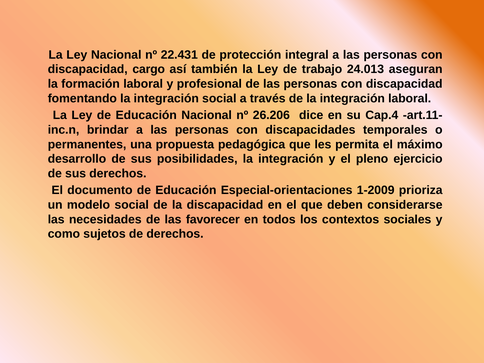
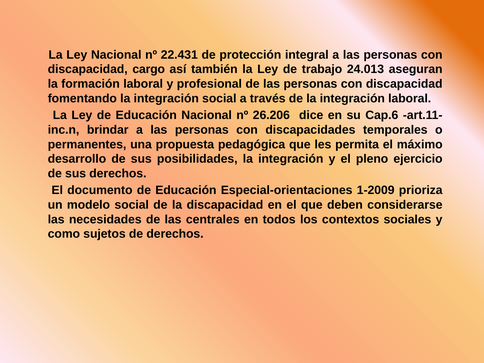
Cap.4: Cap.4 -> Cap.6
favorecer: favorecer -> centrales
